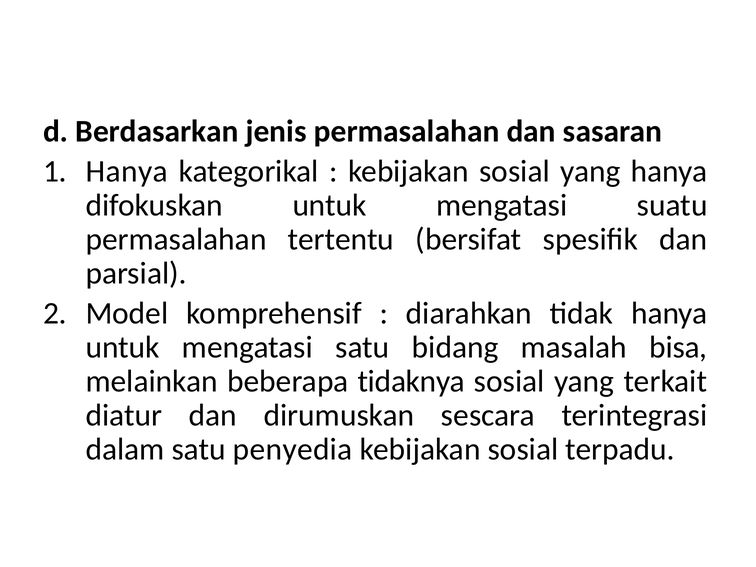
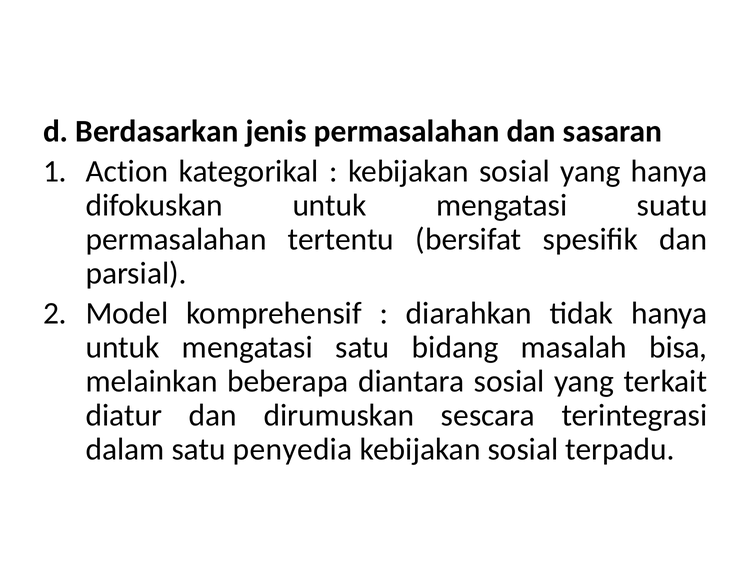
Hanya at (127, 171): Hanya -> Action
tidaknya: tidaknya -> diantara
